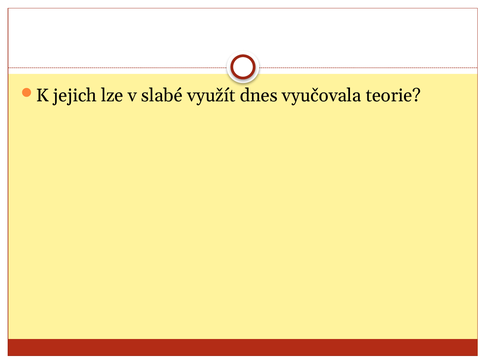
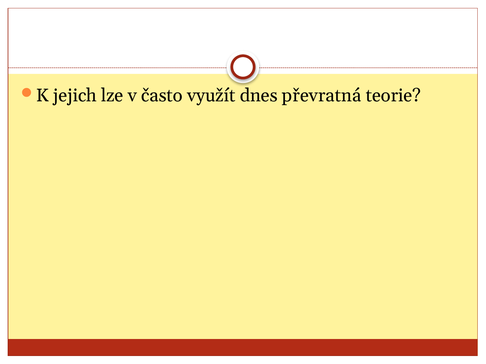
slabé: slabé -> často
vyučovala: vyučovala -> převratná
